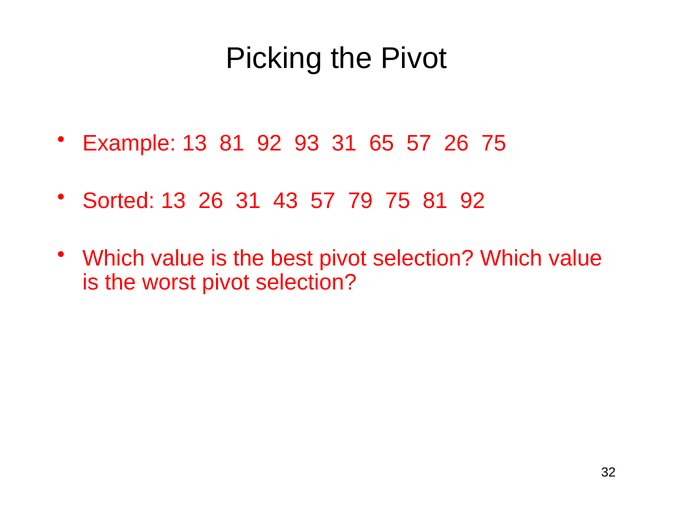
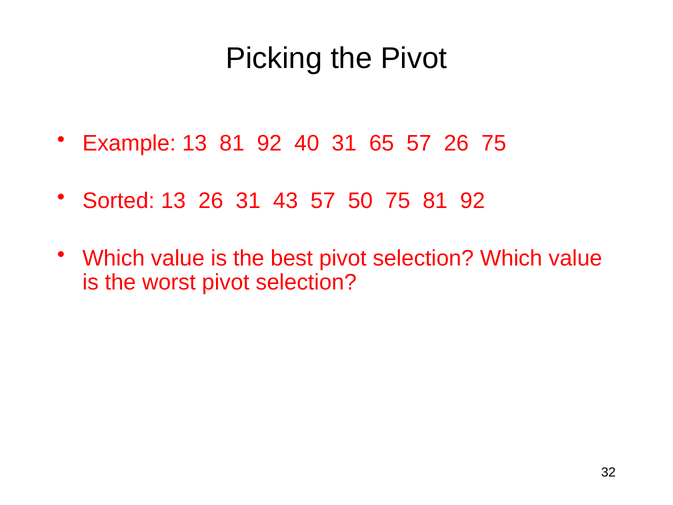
93: 93 -> 40
79: 79 -> 50
